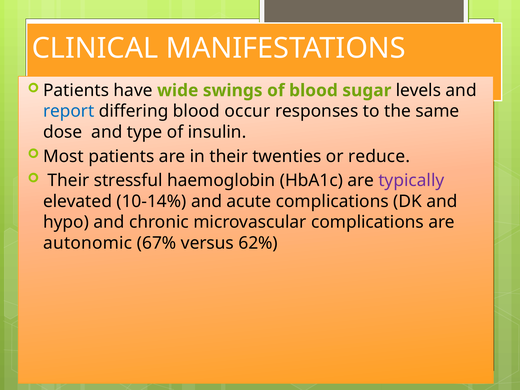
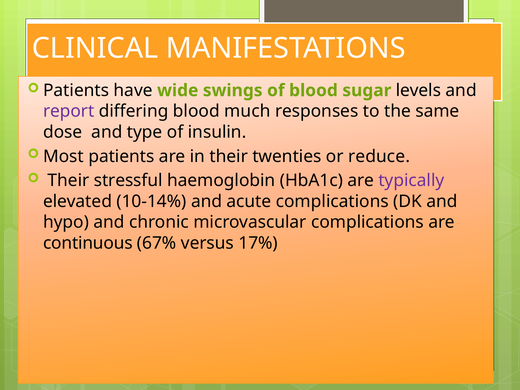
report colour: blue -> purple
occur: occur -> much
autonomic: autonomic -> continuous
62%: 62% -> 17%
